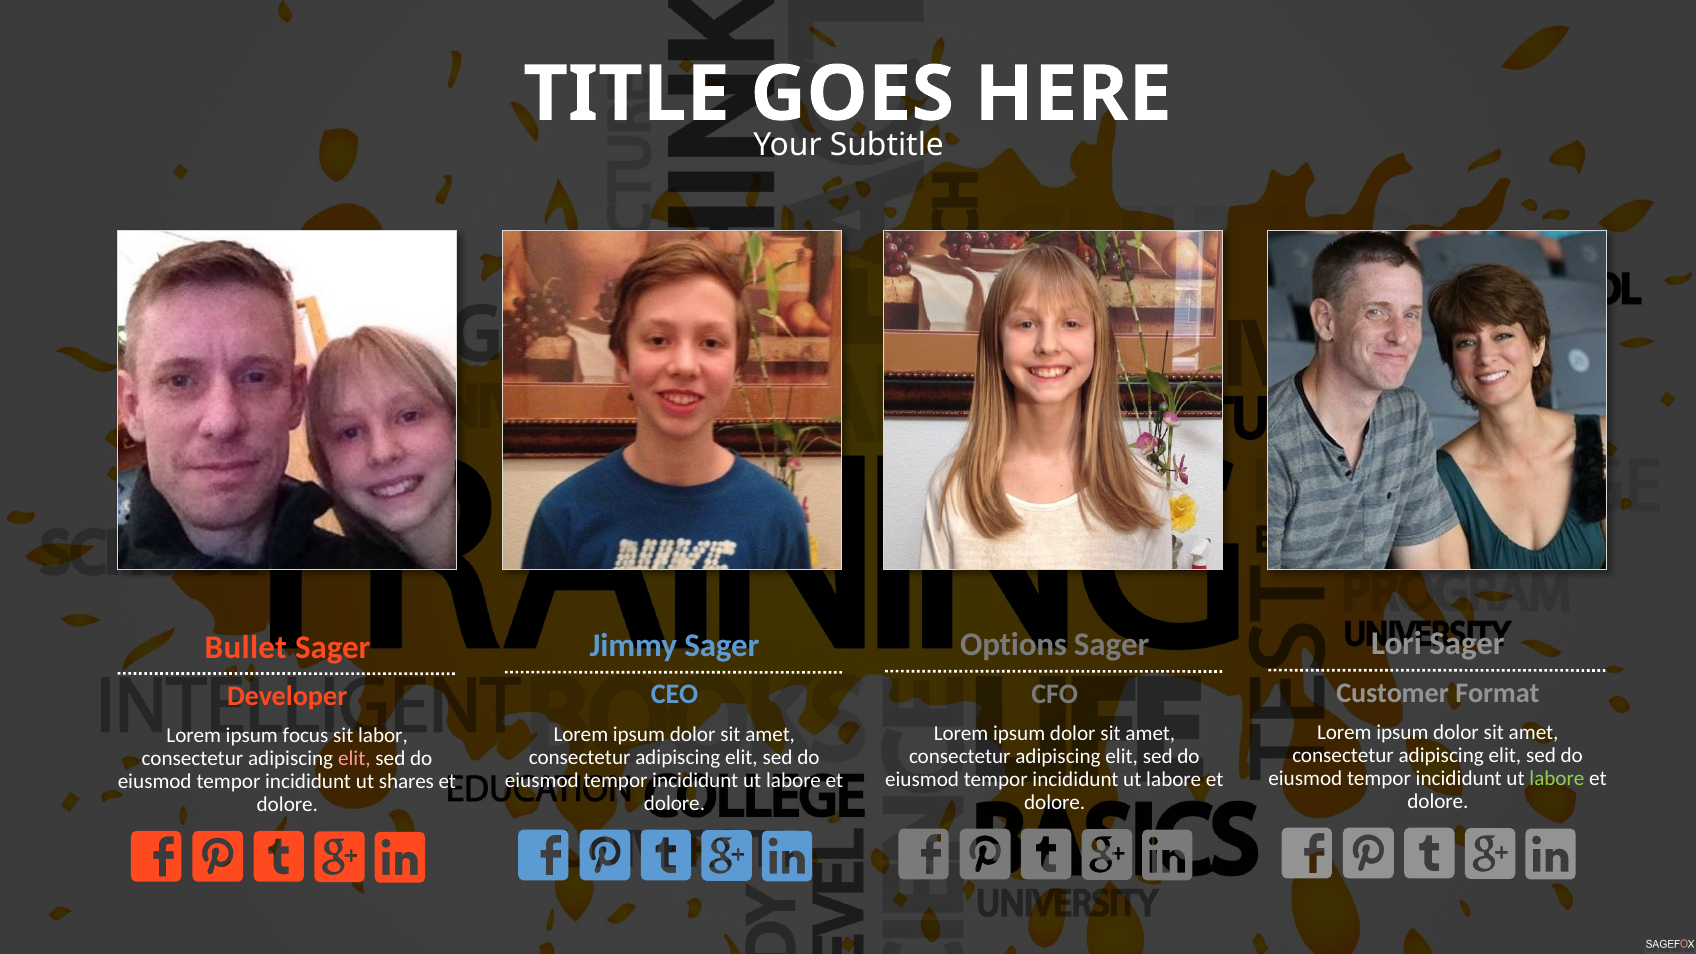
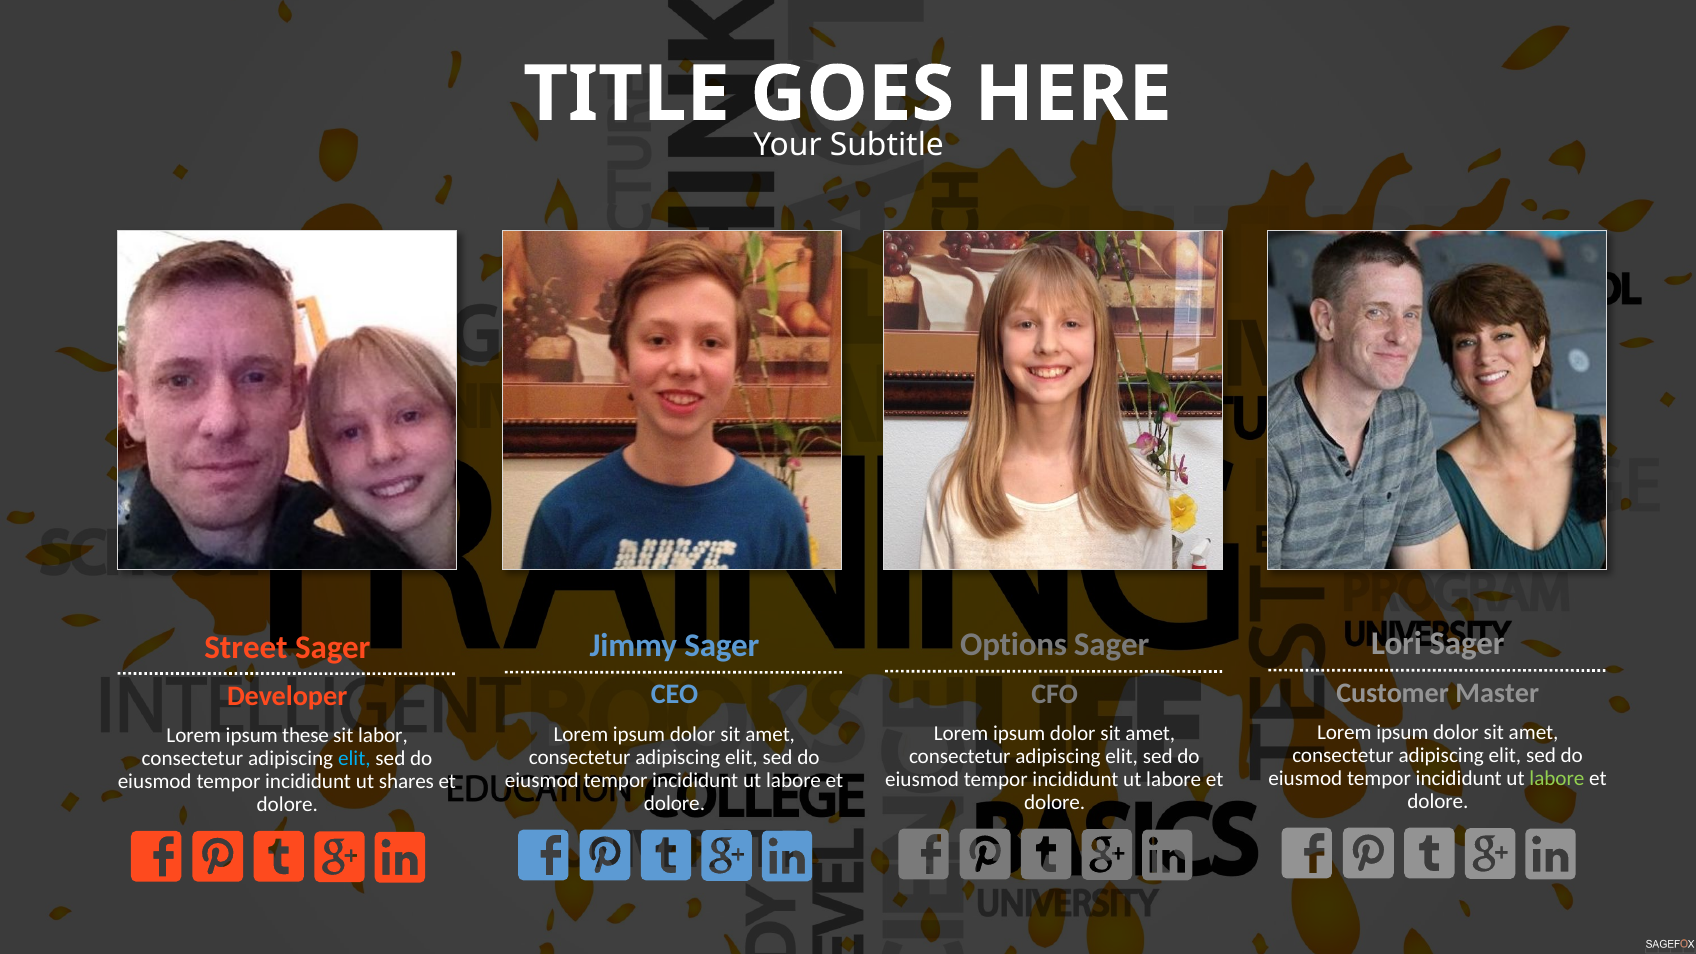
Bullet: Bullet -> Street
Format: Format -> Master
focus: focus -> these
elit at (354, 759) colour: pink -> light blue
